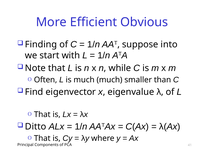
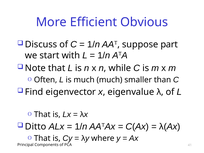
Finding: Finding -> Discuss
into: into -> part
